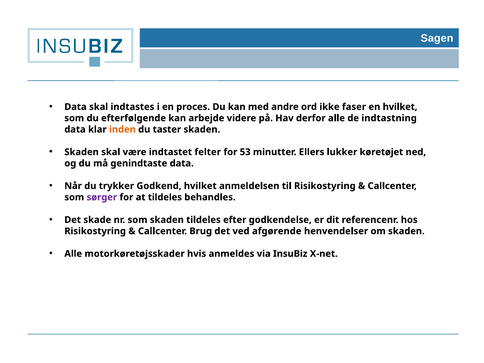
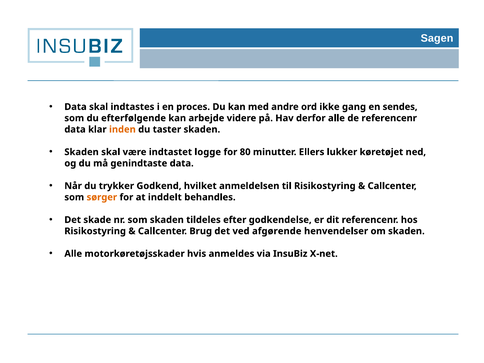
faser: faser -> gang
en hvilket: hvilket -> sendes
de indtastning: indtastning -> referencenr
felter: felter -> logge
53: 53 -> 80
sørger colour: purple -> orange
at tildeles: tildeles -> inddelt
